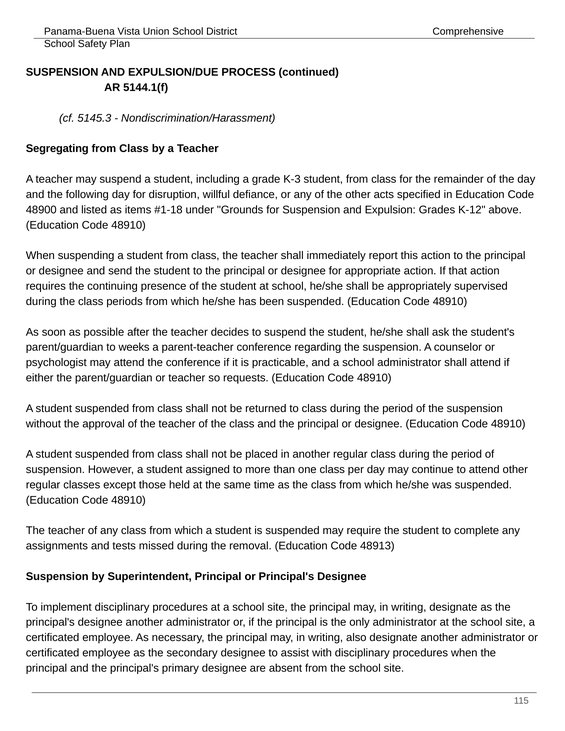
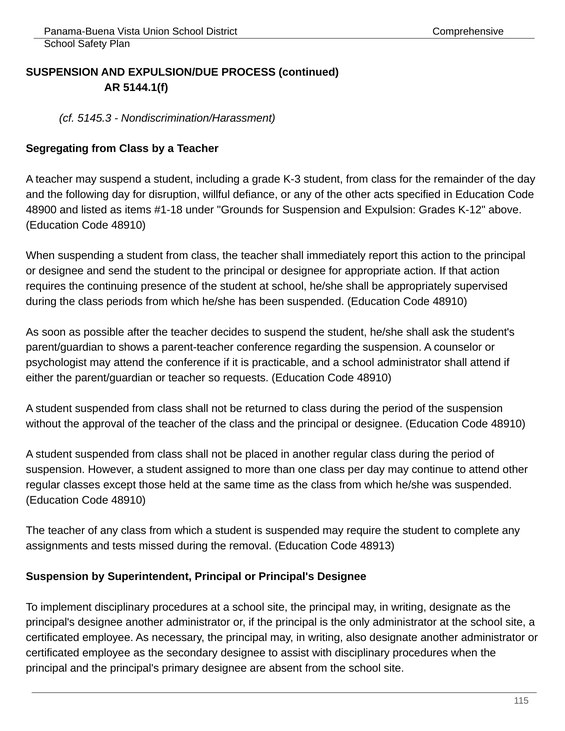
weeks: weeks -> shows
